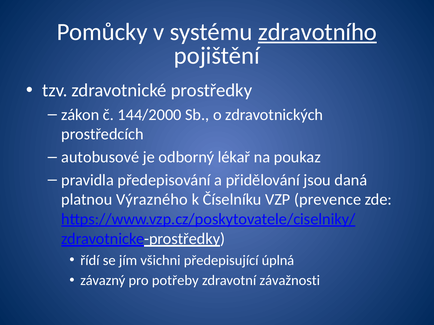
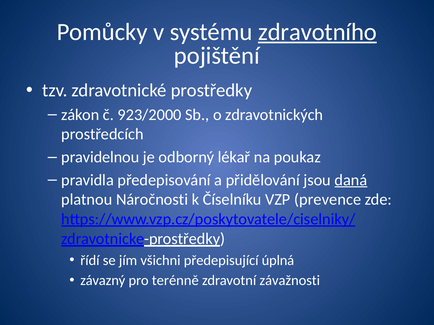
144/2000: 144/2000 -> 923/2000
autobusové: autobusové -> pravidelnou
daná underline: none -> present
Výrazného: Výrazného -> Náročnosti
potřeby: potřeby -> terénně
